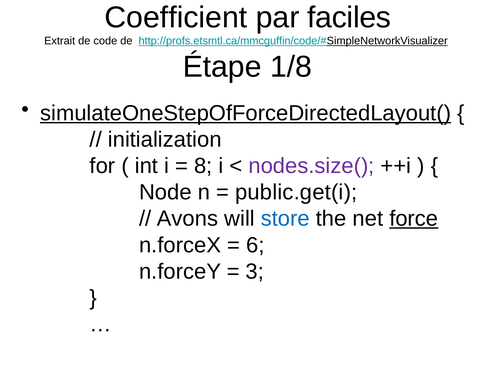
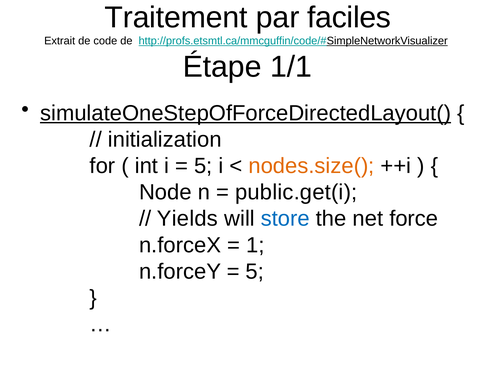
Coefficient: Coefficient -> Traitement
1/8: 1/8 -> 1/1
8 at (203, 166): 8 -> 5
nodes.size( colour: purple -> orange
Avons: Avons -> Yields
force underline: present -> none
6: 6 -> 1
3 at (255, 272): 3 -> 5
